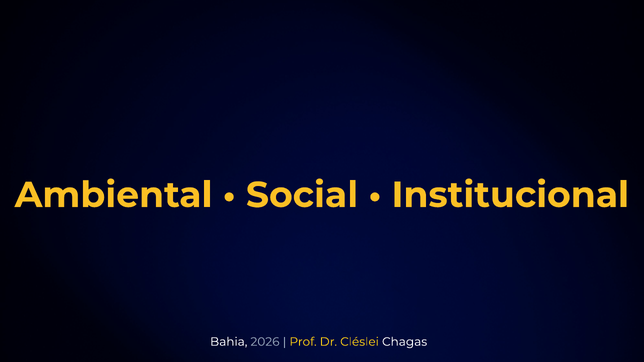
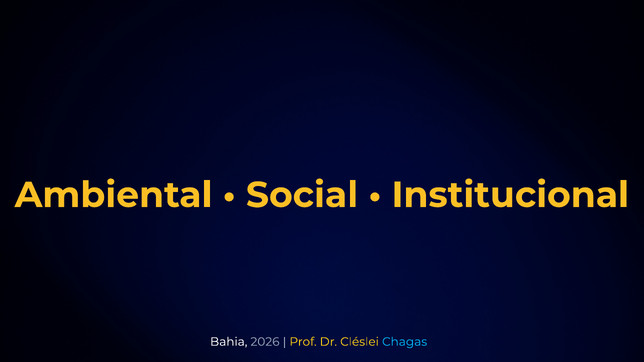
Chagas colour: white -> light blue
